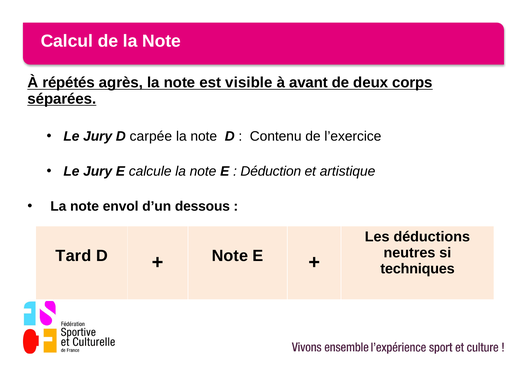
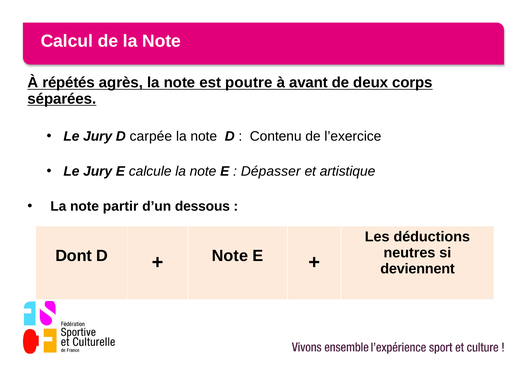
visible: visible -> poutre
Déduction: Déduction -> Dépasser
envol: envol -> partir
Tard: Tard -> Dont
techniques: techniques -> deviennent
